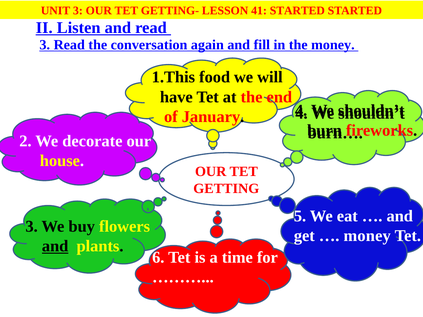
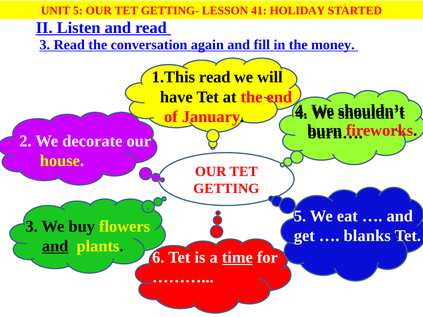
UNIT 3: 3 -> 5
41 STARTED: STARTED -> HOLIDAY
1.This food: food -> read
money at (367, 236): money -> blanks
time underline: none -> present
